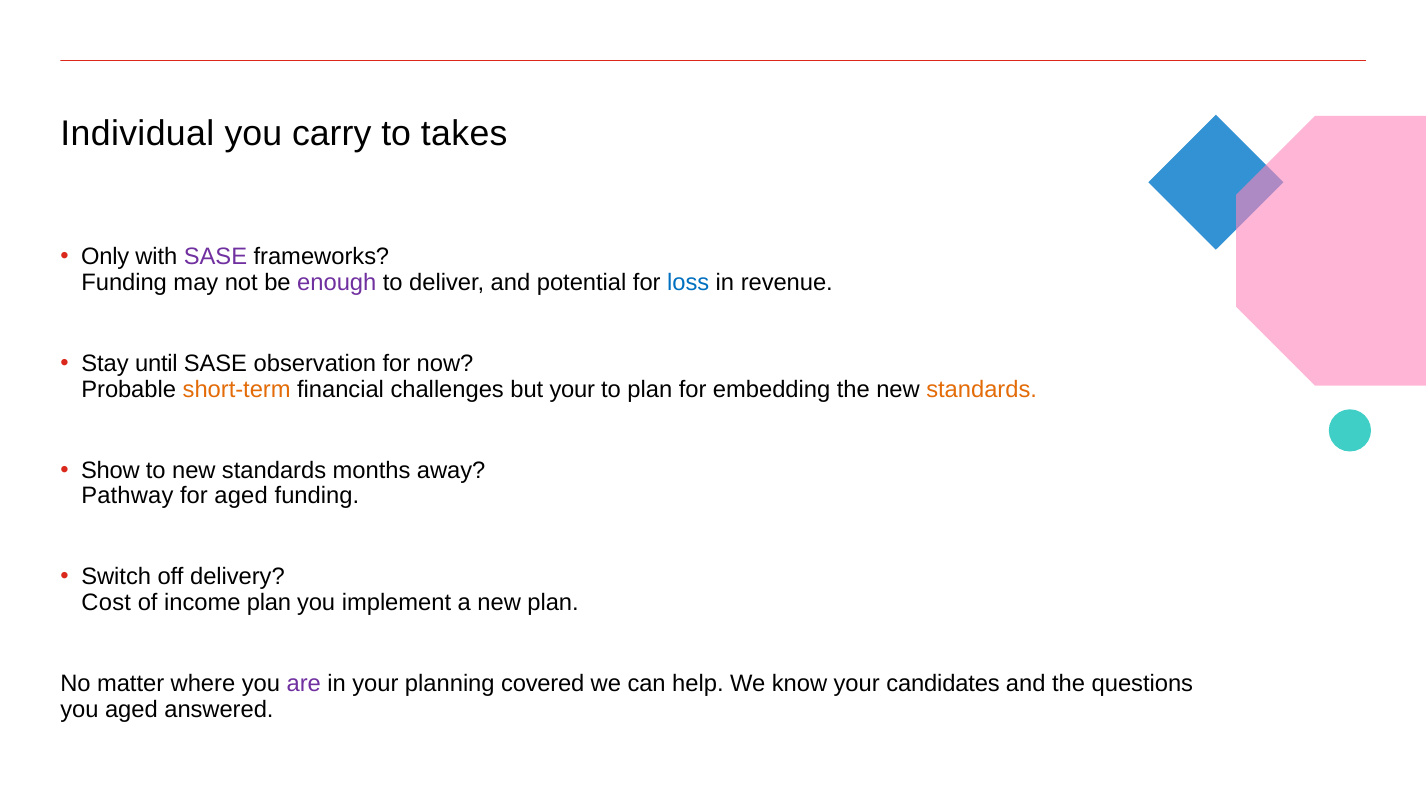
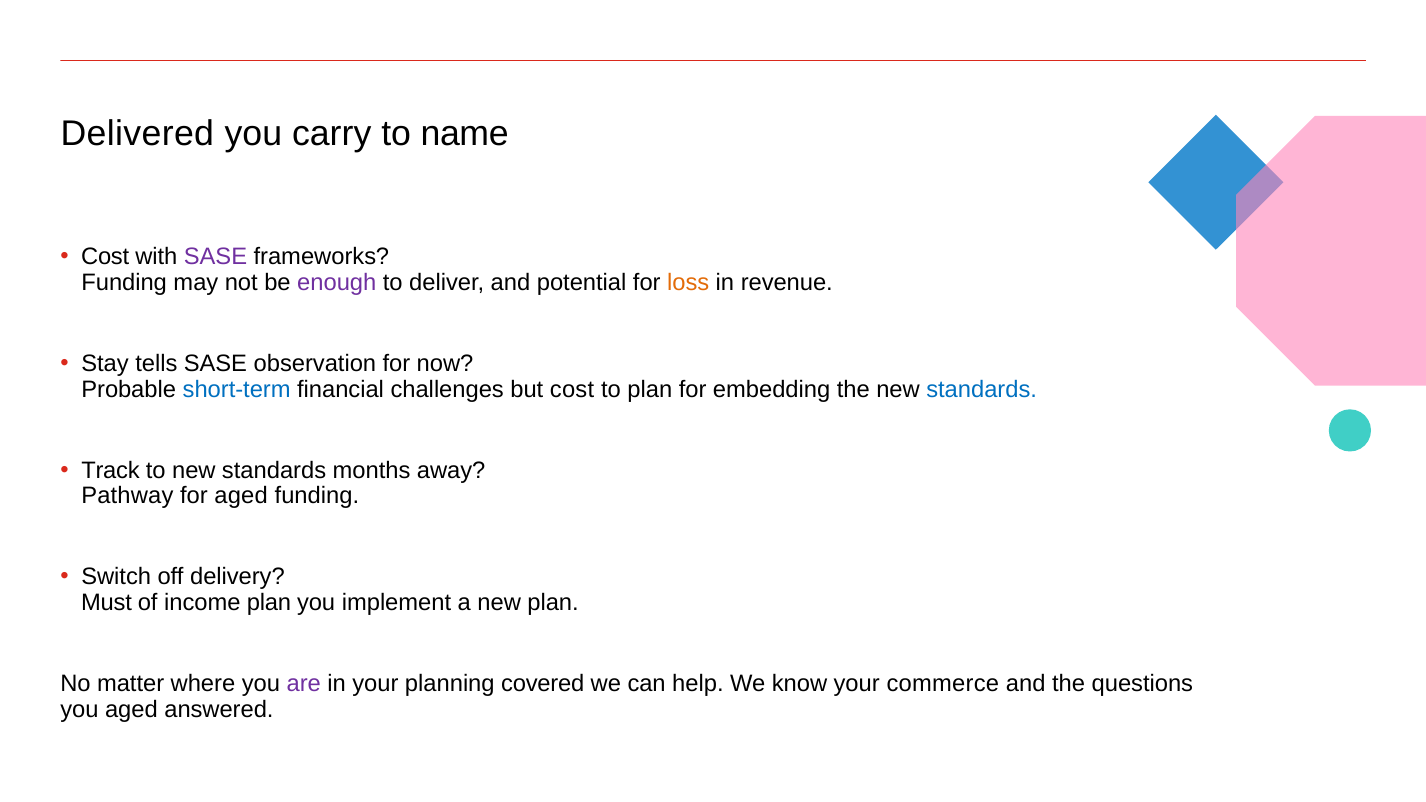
Individual: Individual -> Delivered
takes: takes -> name
Only at (105, 257): Only -> Cost
loss colour: blue -> orange
until: until -> tells
short-term colour: orange -> blue
but your: your -> cost
standards at (982, 389) colour: orange -> blue
Show: Show -> Track
Cost: Cost -> Must
candidates: candidates -> commerce
